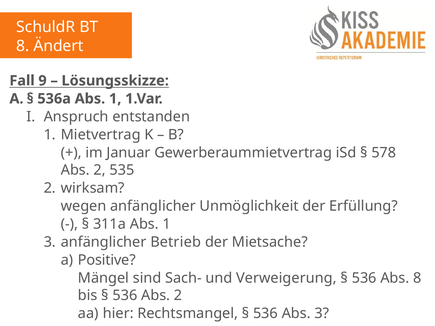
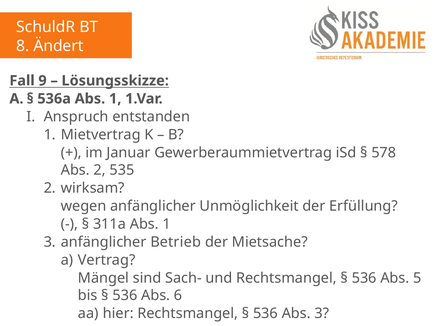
Positive: Positive -> Vertrag
und Verweigerung: Verweigerung -> Rechtsmangel
Abs 8: 8 -> 5
536 Abs 2: 2 -> 6
